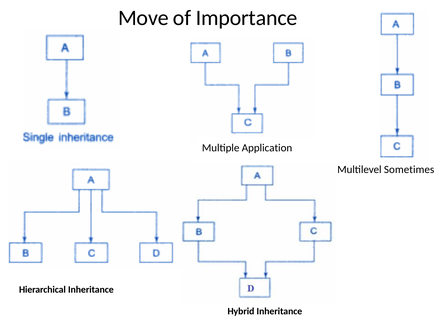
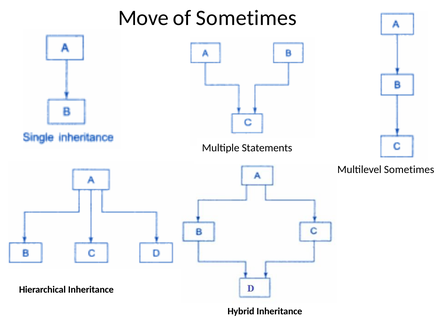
of Importance: Importance -> Sometimes
Application: Application -> Statements
